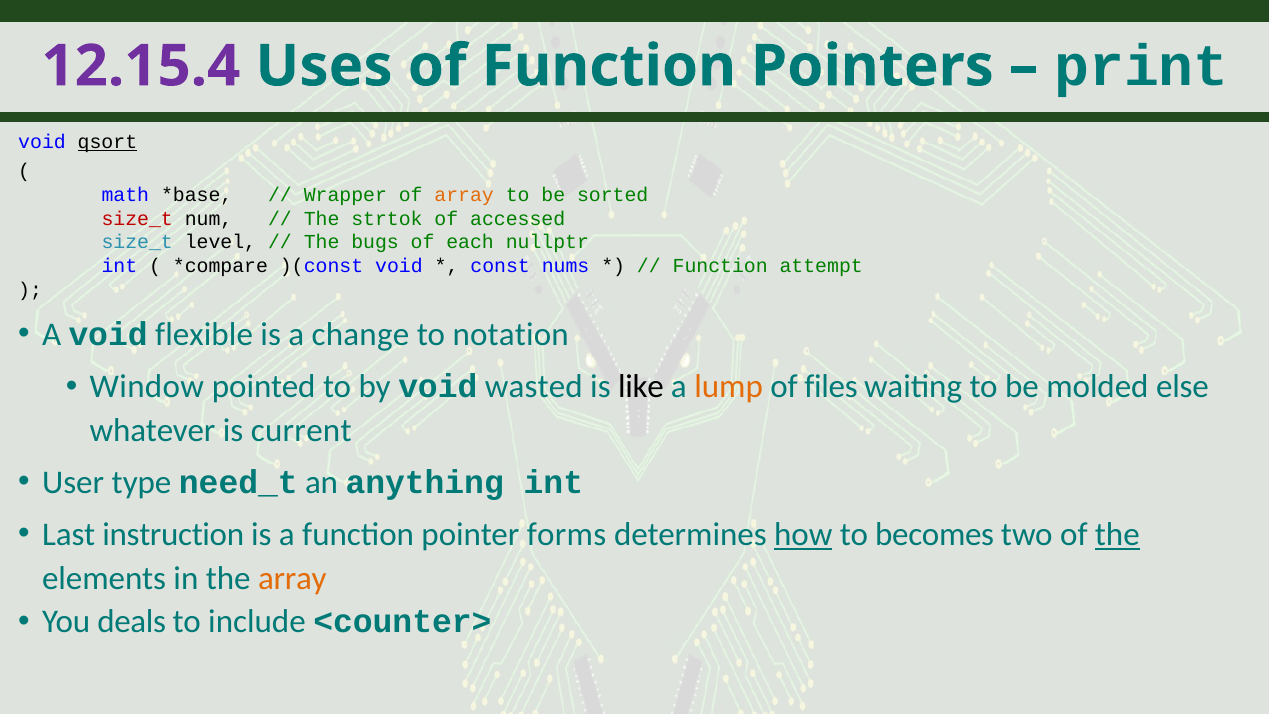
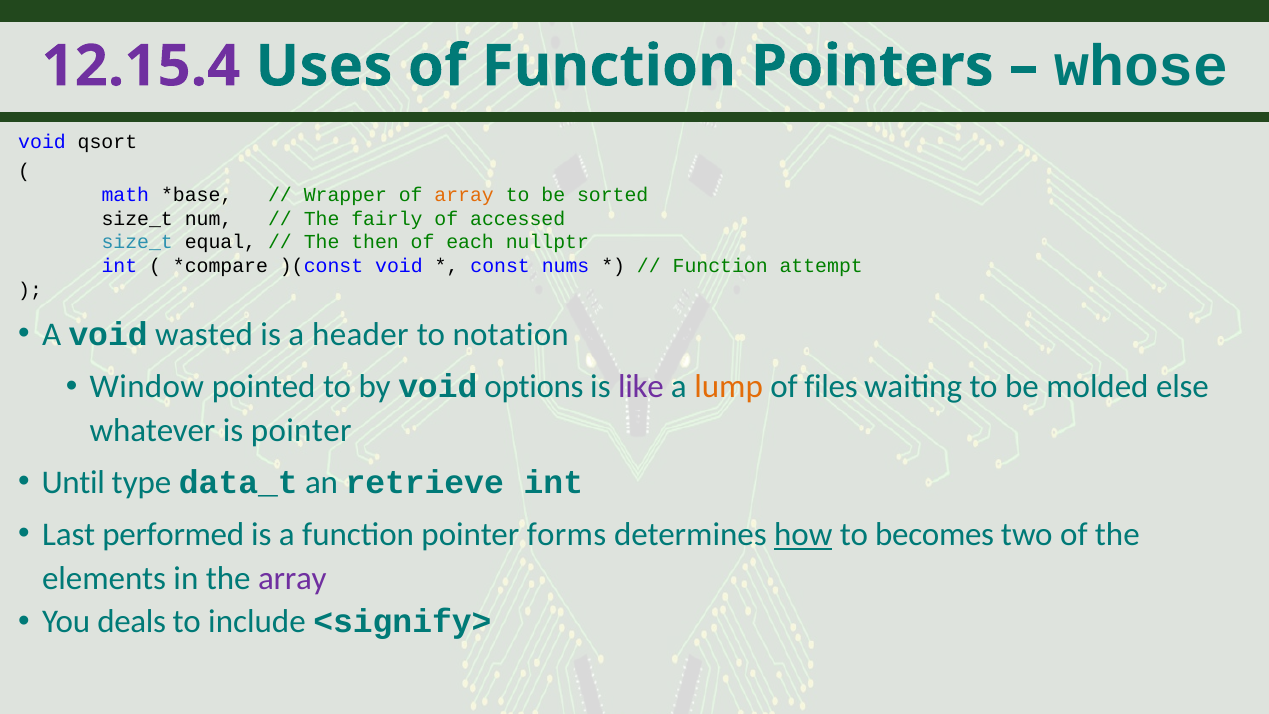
print: print -> whose
qsort underline: present -> none
size_t at (137, 218) colour: red -> black
strtok: strtok -> fairly
level: level -> equal
bugs: bugs -> then
flexible: flexible -> wasted
change: change -> header
wasted: wasted -> options
like colour: black -> purple
is current: current -> pointer
User: User -> Until
need_t: need_t -> data_t
anything: anything -> retrieve
instruction: instruction -> performed
the at (1117, 535) underline: present -> none
array at (292, 578) colour: orange -> purple
<counter>: <counter> -> <signify>
